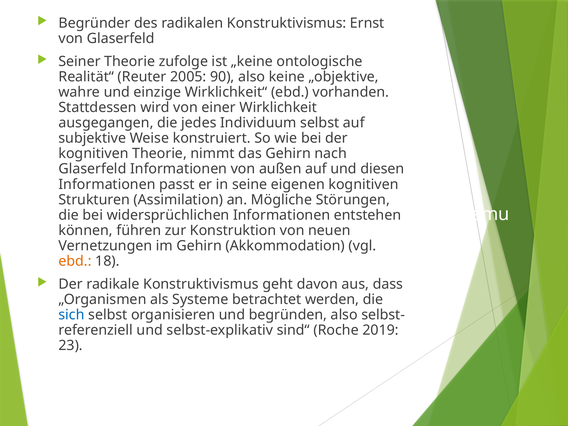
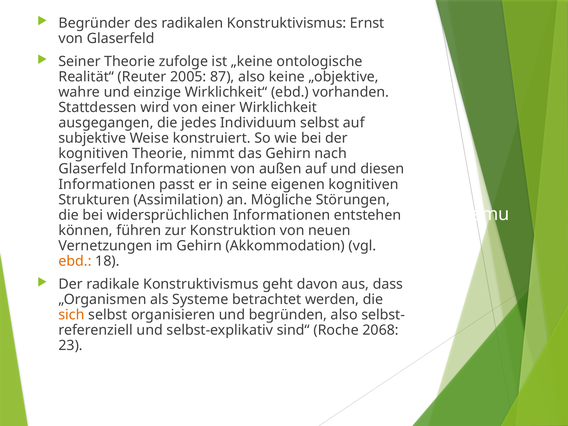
90: 90 -> 87
sich colour: blue -> orange
2019: 2019 -> 2068
